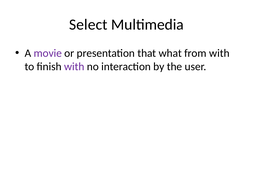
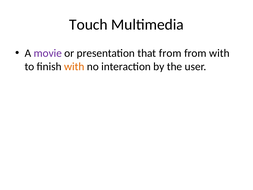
Select: Select -> Touch
that what: what -> from
with at (74, 67) colour: purple -> orange
